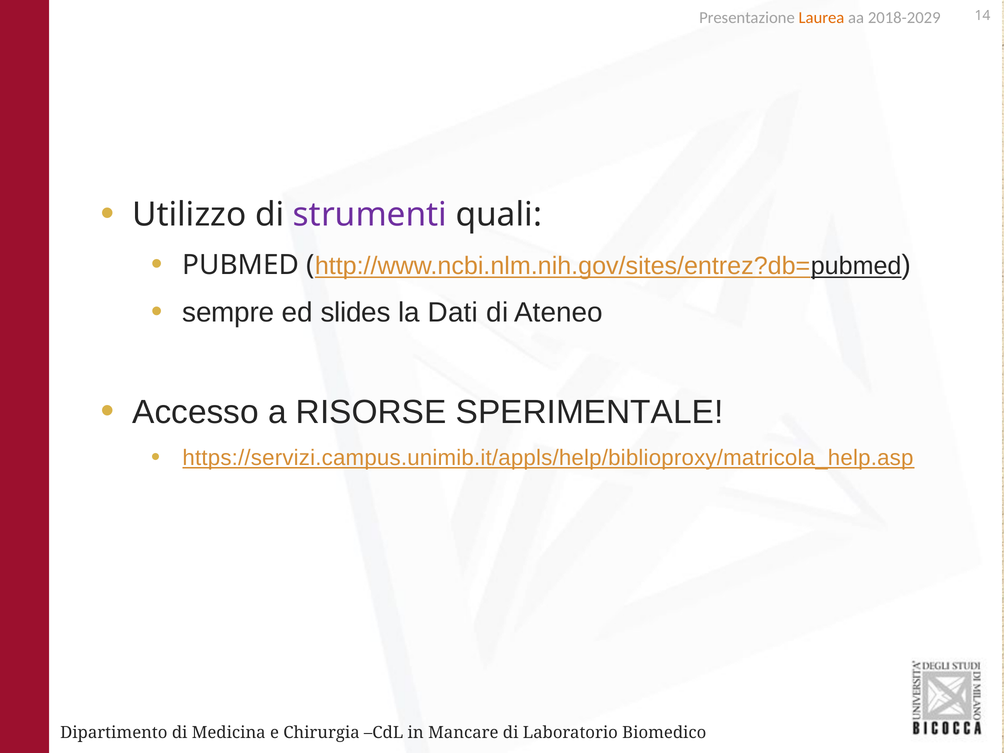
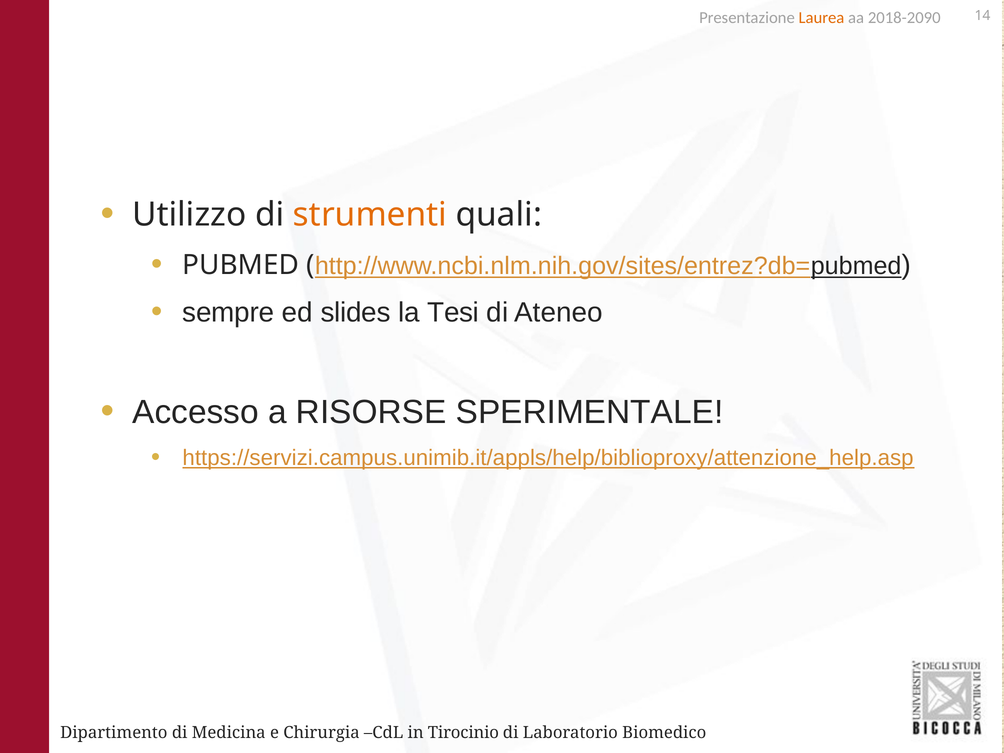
2018-2029: 2018-2029 -> 2018-2090
strumenti colour: purple -> orange
Dati: Dati -> Tesi
https://servizi.campus.unimib.it/appls/help/biblioproxy/matricola_help.asp: https://servizi.campus.unimib.it/appls/help/biblioproxy/matricola_help.asp -> https://servizi.campus.unimib.it/appls/help/biblioproxy/attenzione_help.asp
Mancare: Mancare -> Tirocinio
